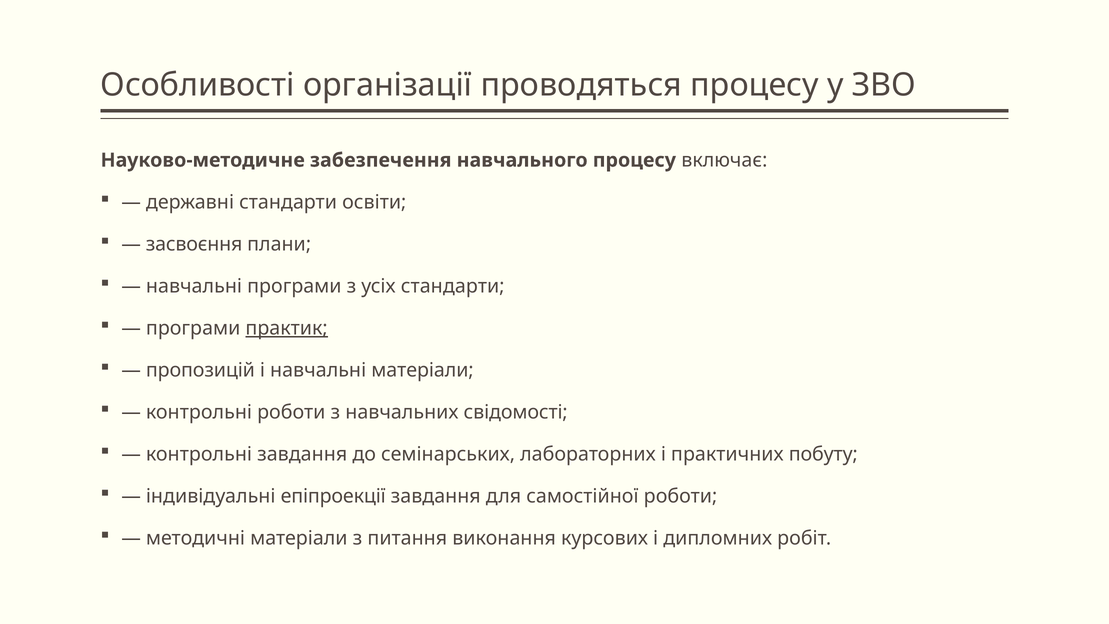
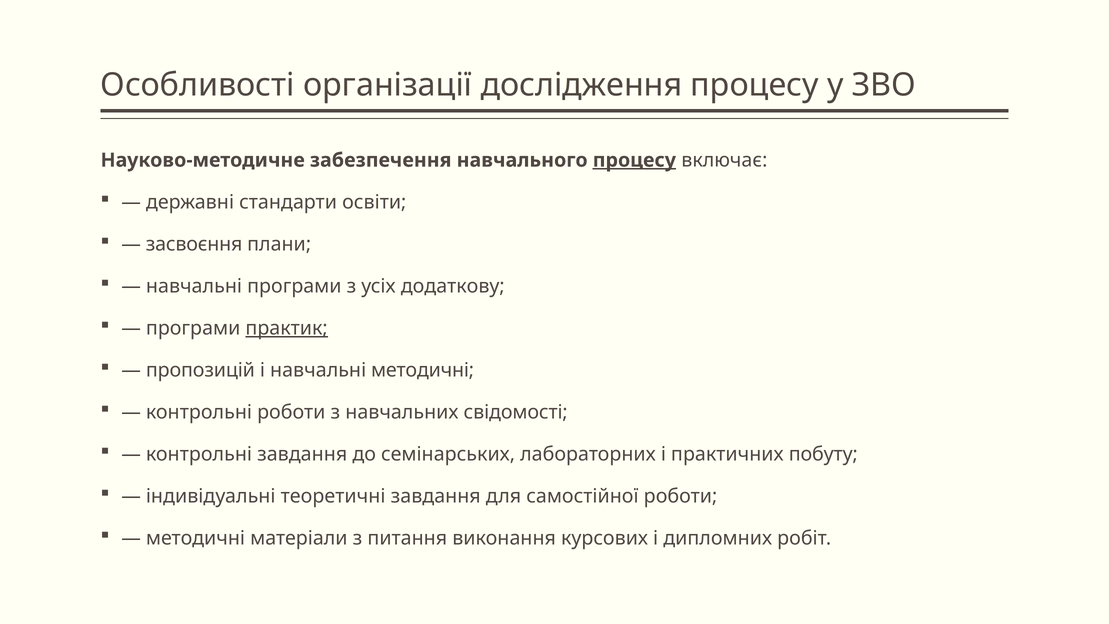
проводяться: проводяться -> дослідження
процесу at (634, 160) underline: none -> present
усіх стандарти: стандарти -> додаткову
навчальні матеріали: матеріали -> методичні
епіпроекції: епіпроекції -> теоретичні
